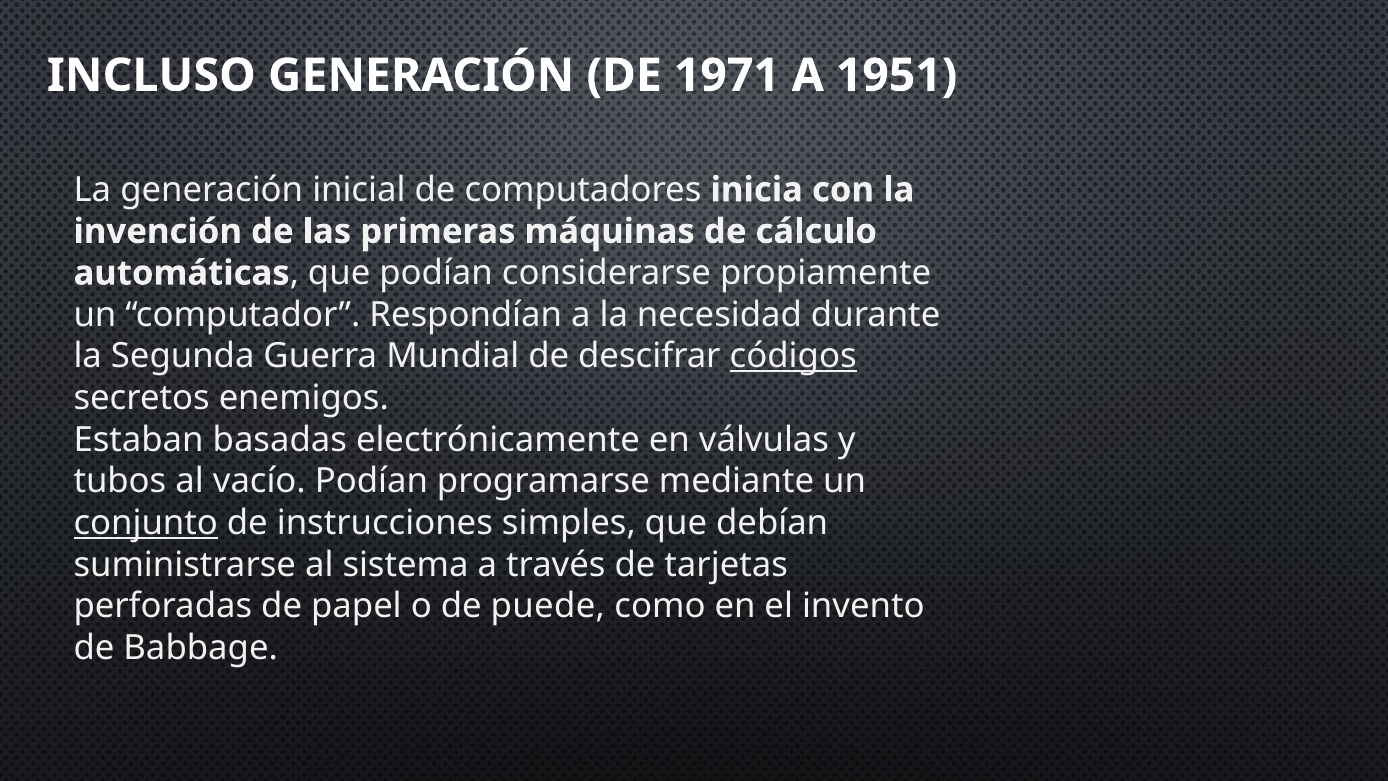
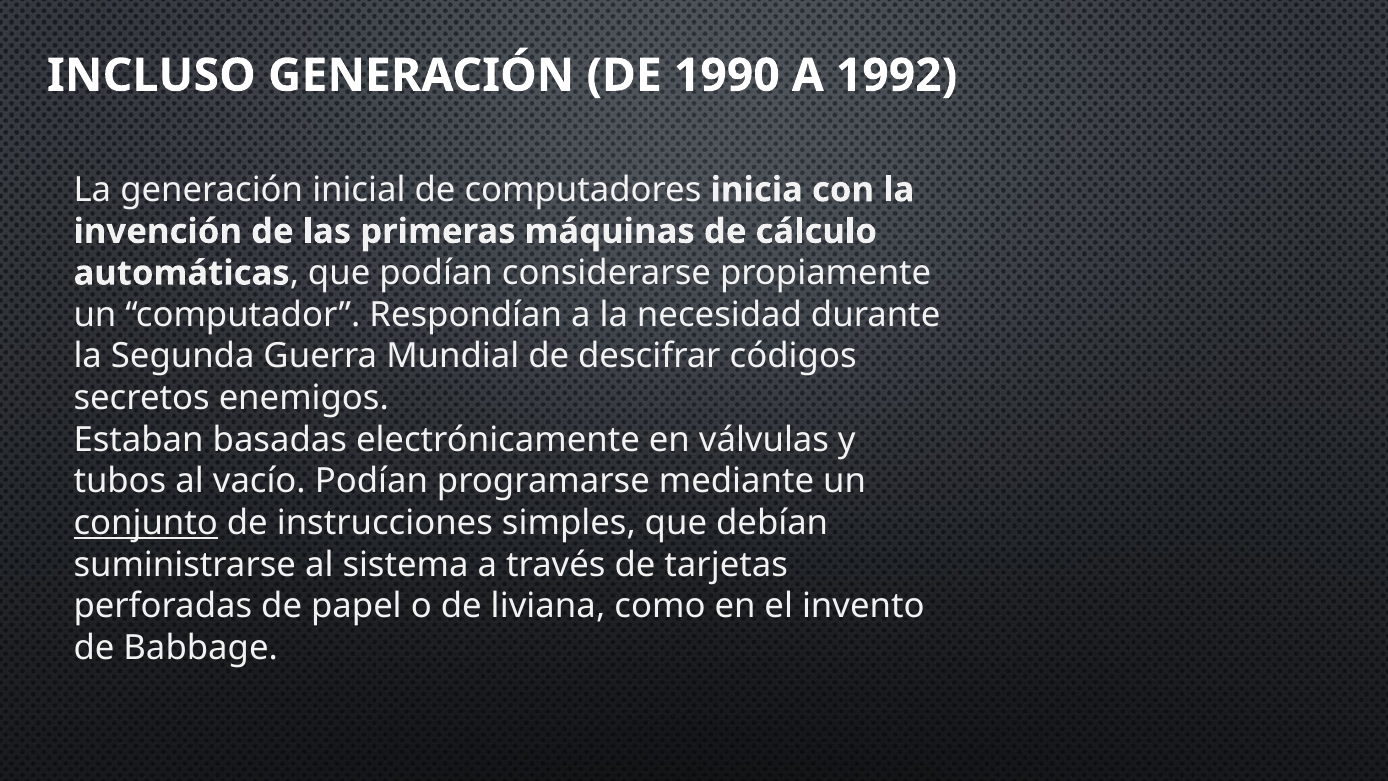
1971: 1971 -> 1990
1951: 1951 -> 1992
códigos underline: present -> none
puede: puede -> liviana
